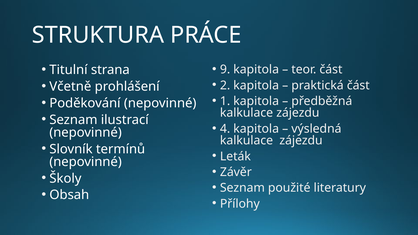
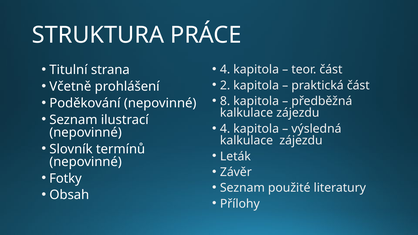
9 at (225, 70): 9 -> 4
1: 1 -> 8
Školy: Školy -> Fotky
